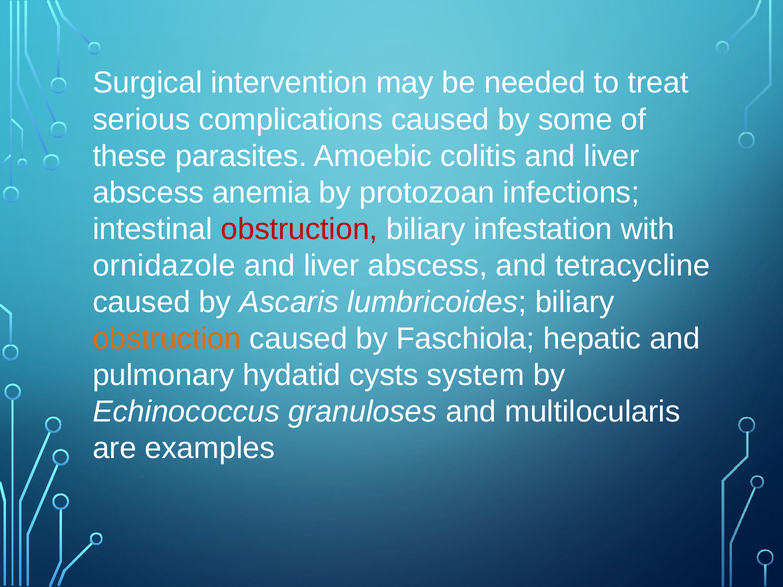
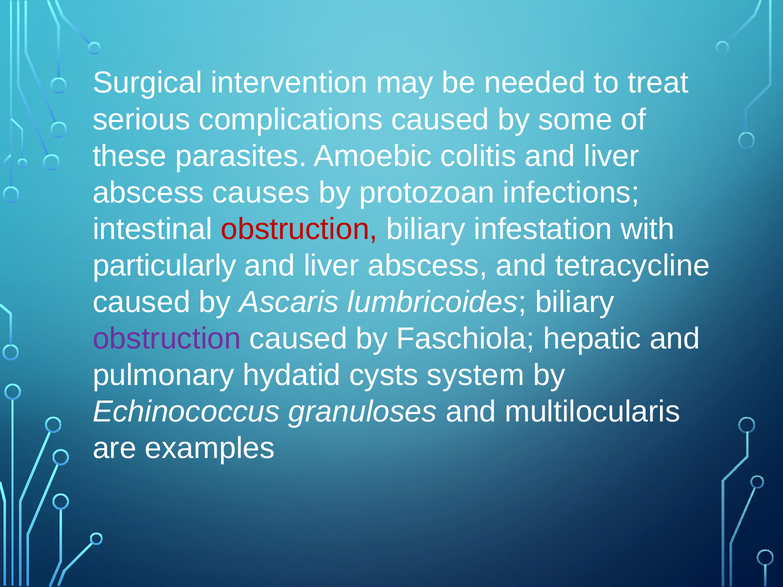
anemia: anemia -> causes
ornidazole: ornidazole -> particularly
obstruction at (167, 339) colour: orange -> purple
